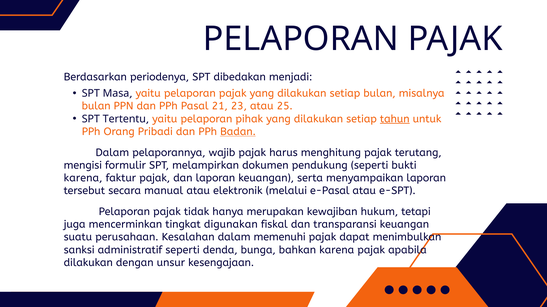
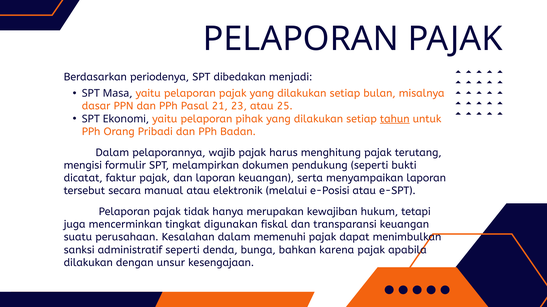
bulan at (96, 106): bulan -> dasar
Tertentu: Tertentu -> Ekonomi
Badan underline: present -> none
karena at (83, 178): karena -> dicatat
e-Pasal: e-Pasal -> e-Posisi
